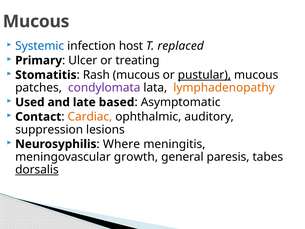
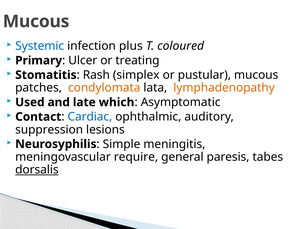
host: host -> plus
replaced: replaced -> coloured
Rash mucous: mucous -> simplex
pustular underline: present -> none
condylomata colour: purple -> orange
based: based -> which
Cardiac colour: orange -> blue
Where: Where -> Simple
growth: growth -> require
